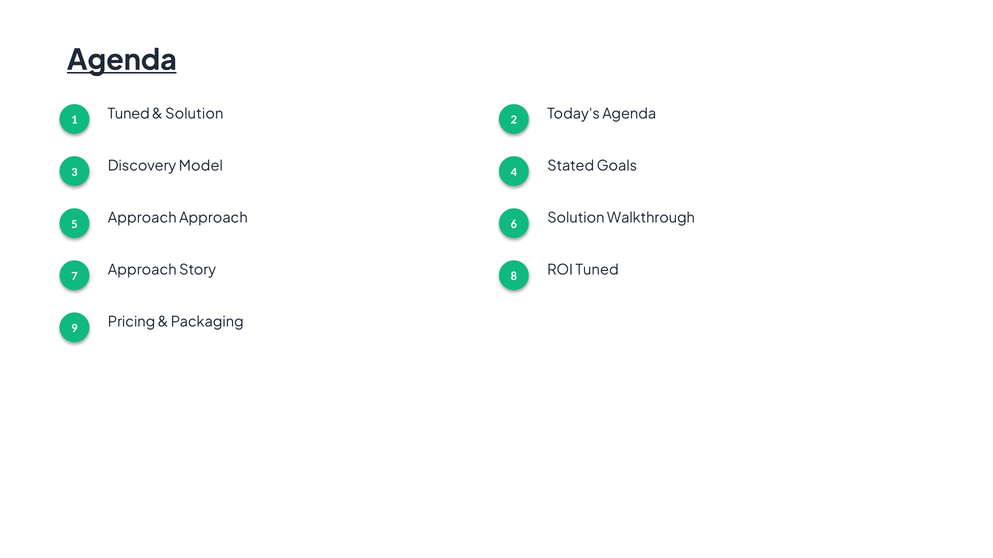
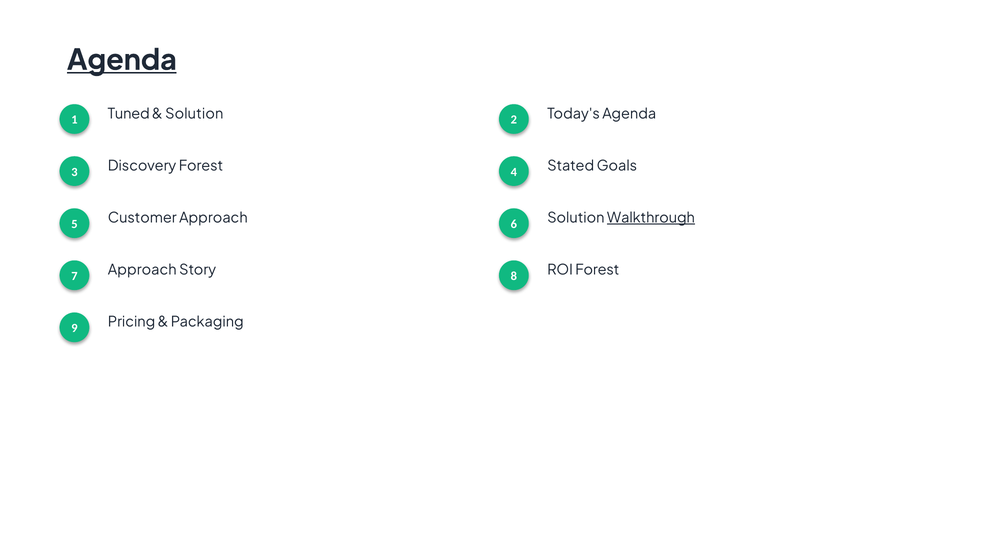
Discovery Model: Model -> Forest
5 Approach: Approach -> Customer
Walkthrough underline: none -> present
ROI Tuned: Tuned -> Forest
